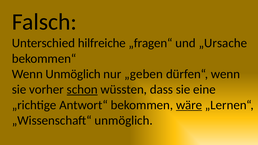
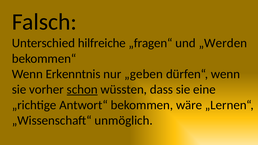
„Ursache: „Ursache -> „Werden
Wenn Unmöglich: Unmöglich -> Erkenntnis
wäre underline: present -> none
